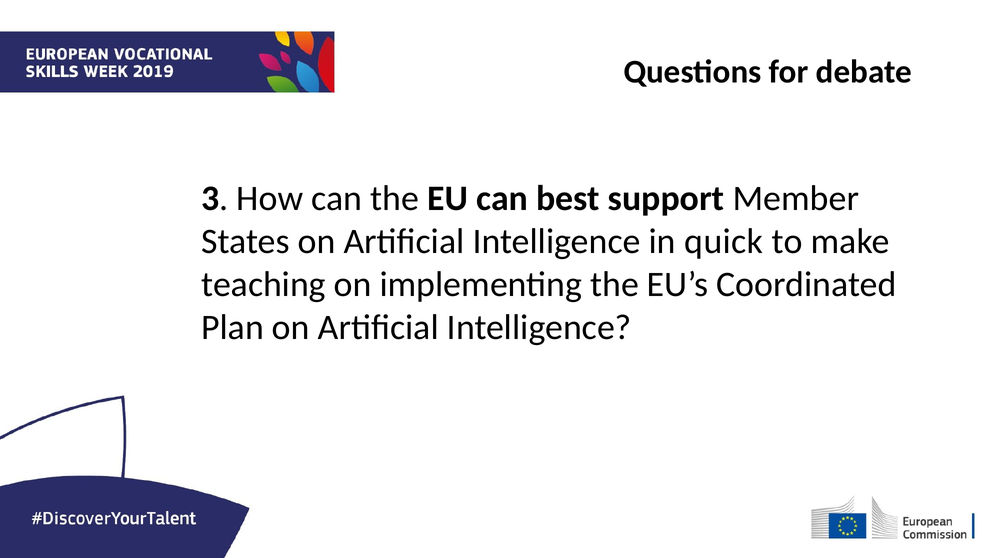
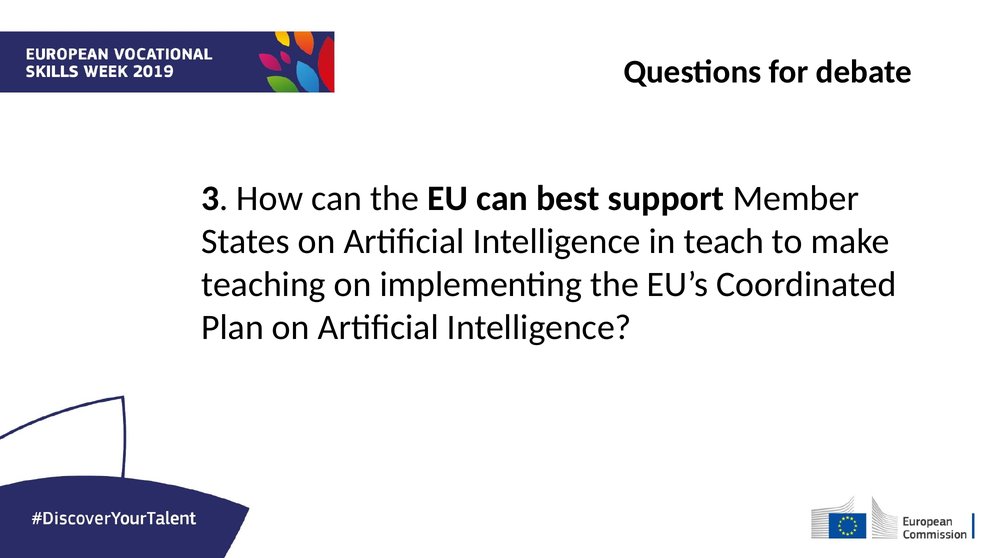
quick: quick -> teach
